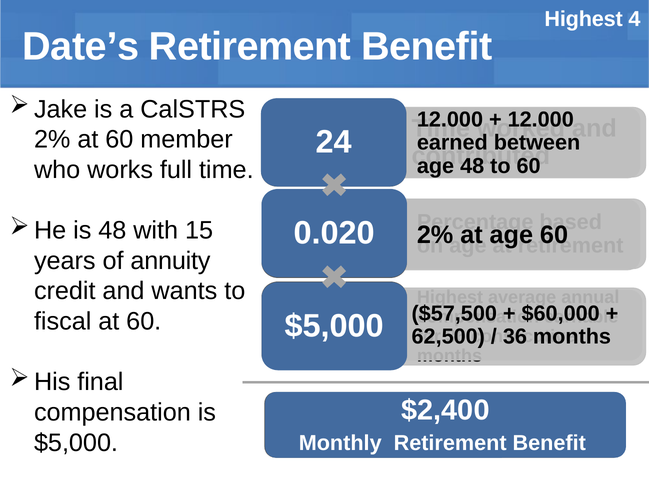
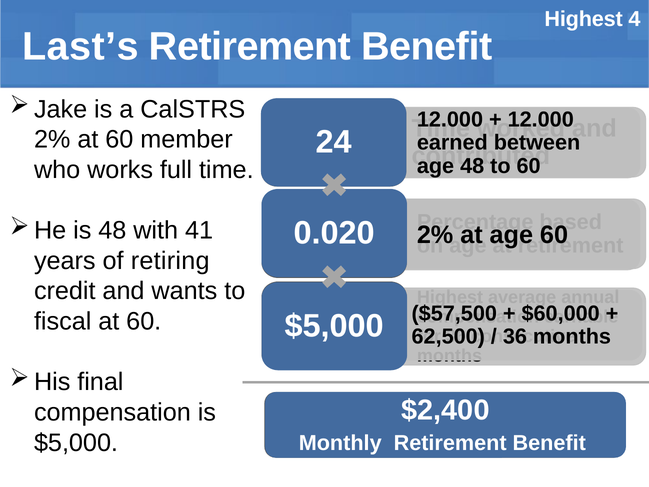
Date’s: Date’s -> Last’s
15: 15 -> 41
annuity: annuity -> retiring
